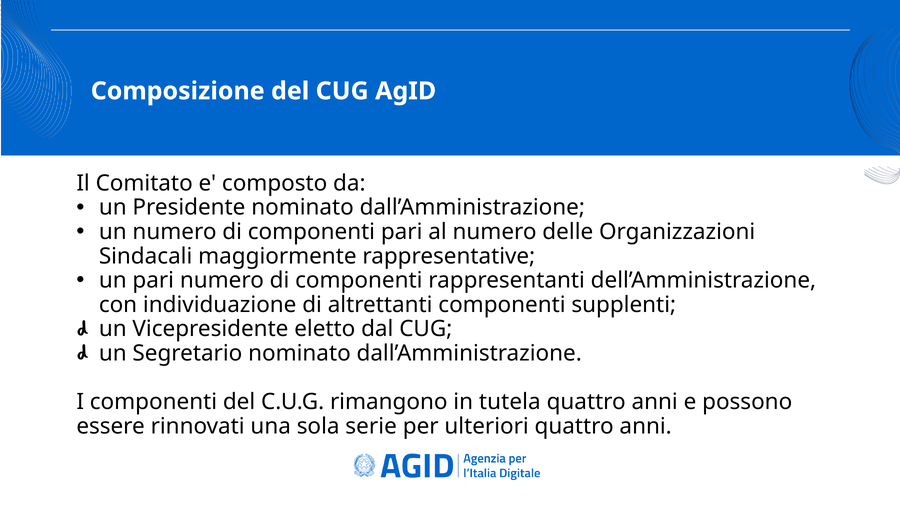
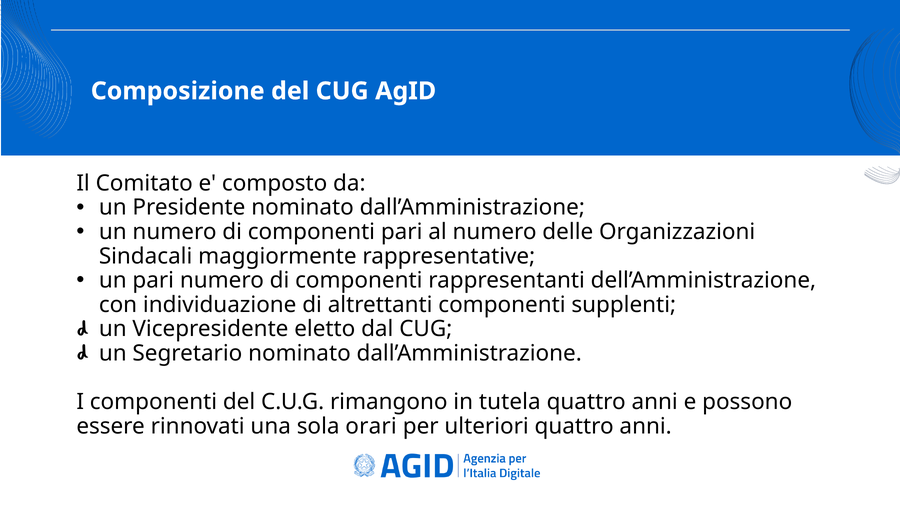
serie: serie -> orari
